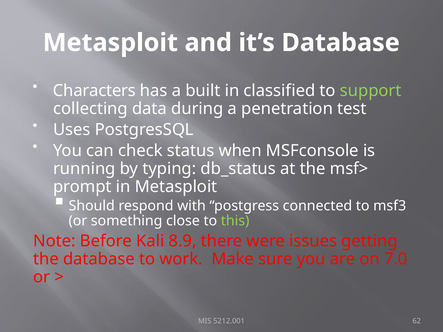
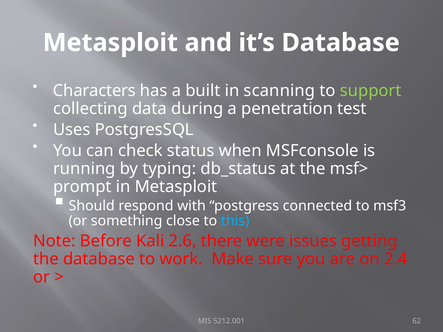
classified: classified -> scanning
this colour: light green -> light blue
8.9: 8.9 -> 2.6
7.0: 7.0 -> 2.4
